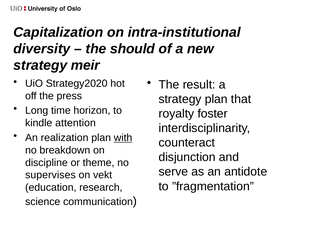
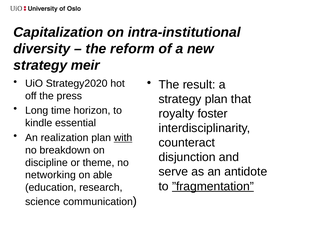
should: should -> reform
attention: attention -> essential
supervises: supervises -> networking
vekt: vekt -> able
”fragmentation underline: none -> present
